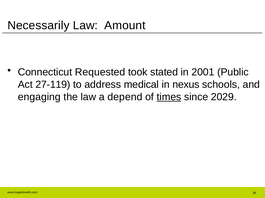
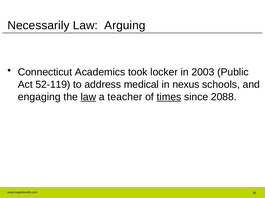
Amount: Amount -> Arguing
Requested: Requested -> Academics
stated: stated -> locker
2001: 2001 -> 2003
27-119: 27-119 -> 52-119
law at (88, 97) underline: none -> present
depend: depend -> teacher
2029: 2029 -> 2088
